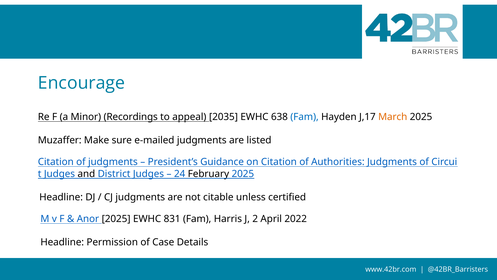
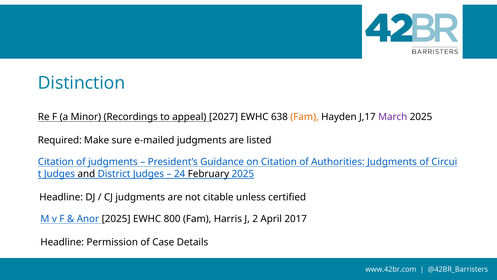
Encourage: Encourage -> Distinction
2035: 2035 -> 2027
Fam at (305, 117) colour: blue -> orange
March colour: orange -> purple
Muzaffer: Muzaffer -> Required
831: 831 -> 800
2022: 2022 -> 2017
